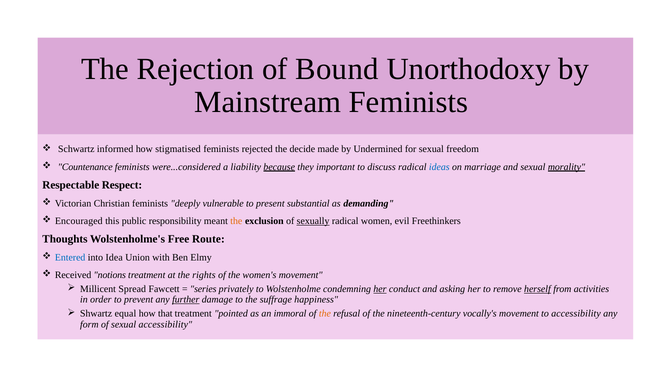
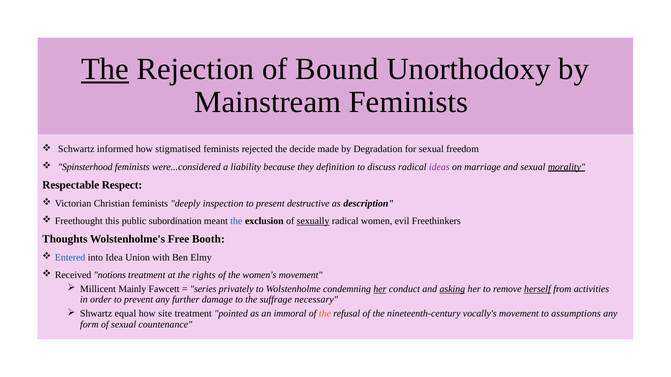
The at (105, 69) underline: none -> present
Undermined: Undermined -> Degradation
Countenance: Countenance -> Spinsterhood
because underline: present -> none
important: important -> definition
ideas colour: blue -> purple
vulnerable: vulnerable -> inspection
substantial: substantial -> destructive
demanding: demanding -> description
Encouraged: Encouraged -> Freethought
responsibility: responsibility -> subordination
the at (236, 221) colour: orange -> blue
Route: Route -> Booth
Spread: Spread -> Mainly
asking underline: none -> present
further underline: present -> none
happiness: happiness -> necessary
that: that -> site
to accessibility: accessibility -> assumptions
sexual accessibility: accessibility -> countenance
